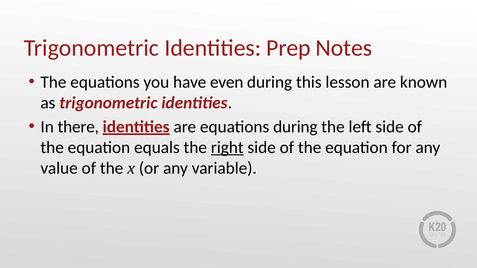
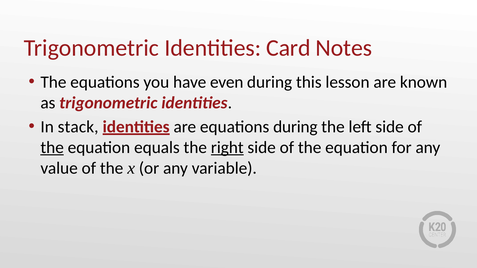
Prep: Prep -> Card
there: there -> stack
the at (52, 148) underline: none -> present
